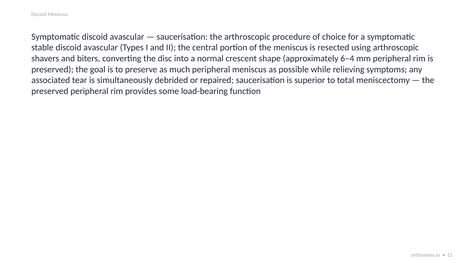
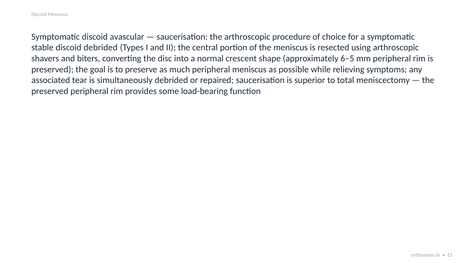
stable discoid avascular: avascular -> debrided
6–4: 6–4 -> 6–5
